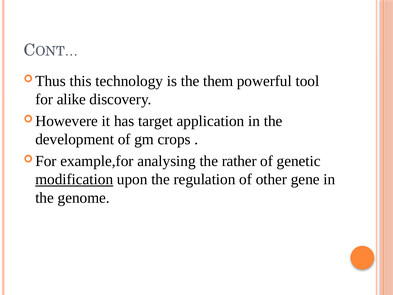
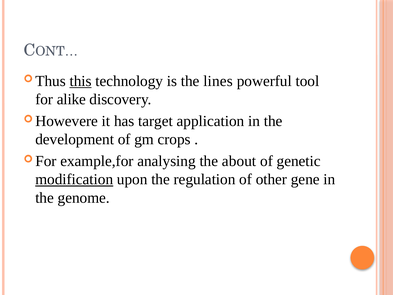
this underline: none -> present
them: them -> lines
rather: rather -> about
